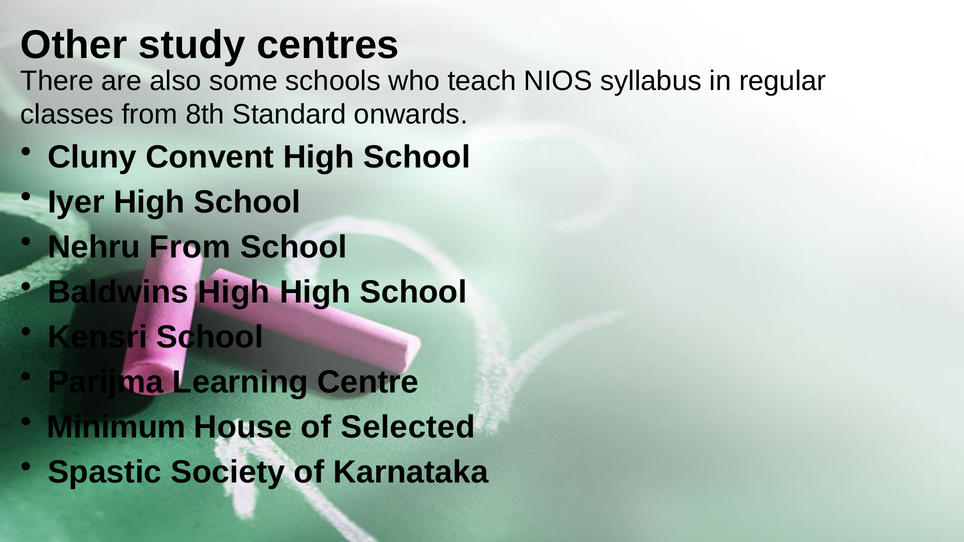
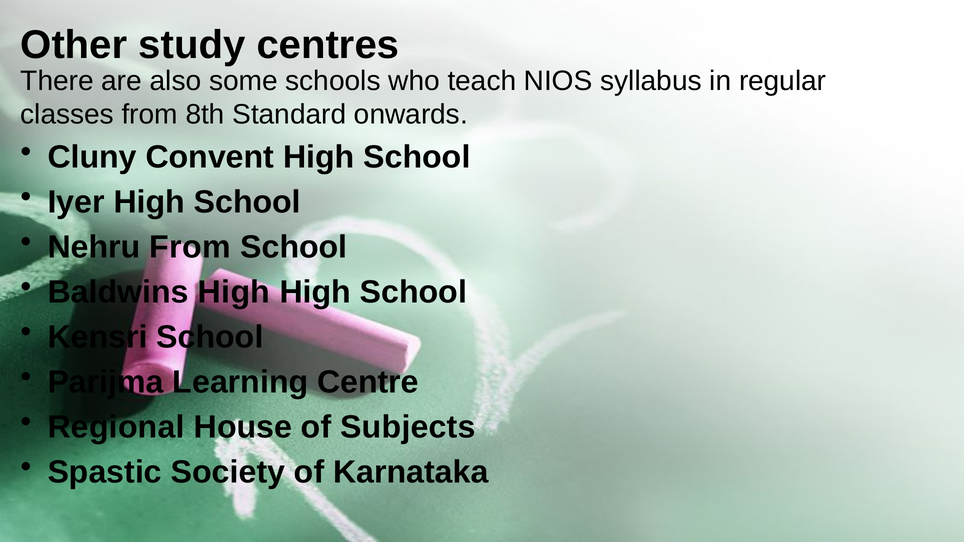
Minimum: Minimum -> Regional
Selected: Selected -> Subjects
